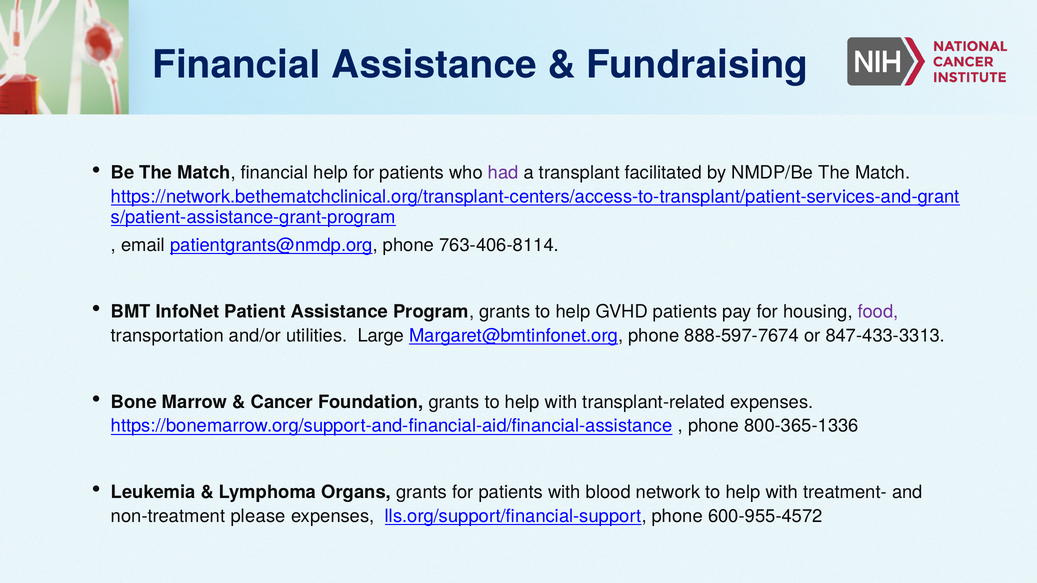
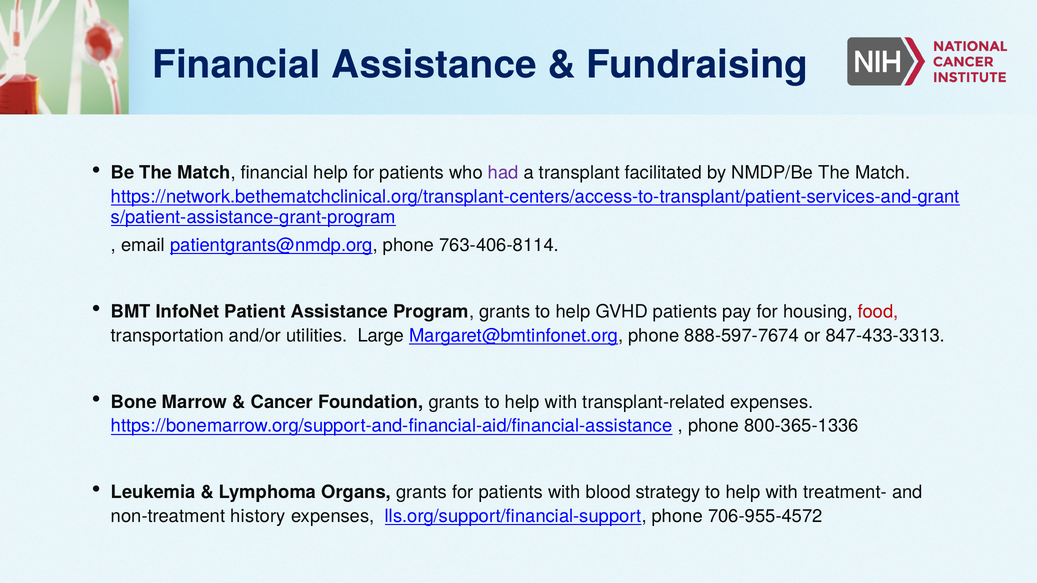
food colour: purple -> red
network: network -> strategy
please: please -> history
600-955-4572: 600-955-4572 -> 706-955-4572
